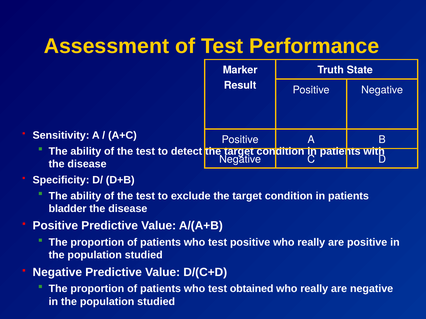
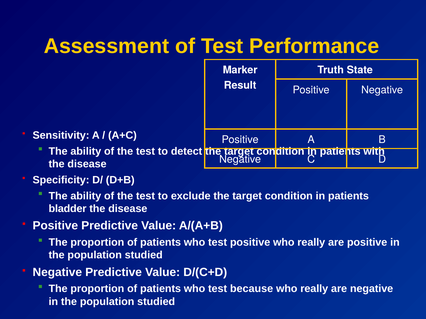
obtained: obtained -> because
